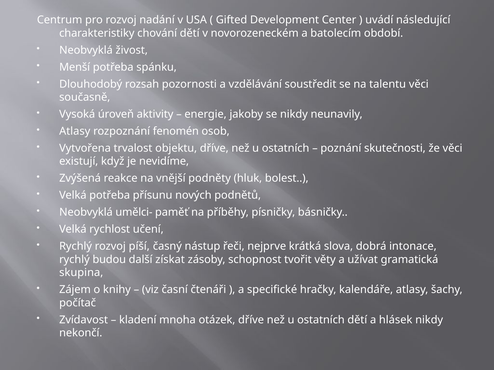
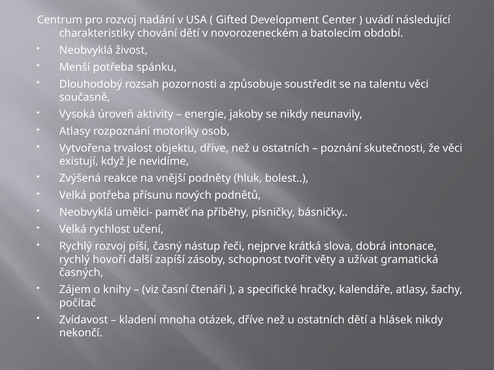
vzdělávání: vzdělávání -> způsobuje
fenomén: fenomén -> motoriky
budou: budou -> hovoří
získat: získat -> zapíší
skupina: skupina -> časných
